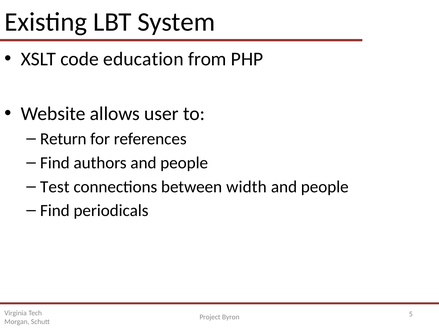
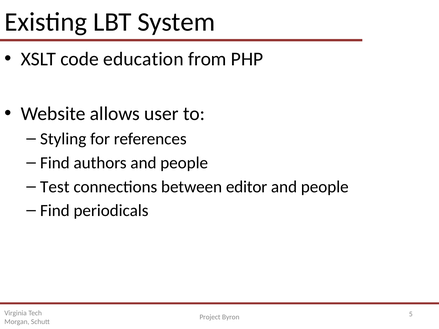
Return: Return -> Styling
width: width -> editor
